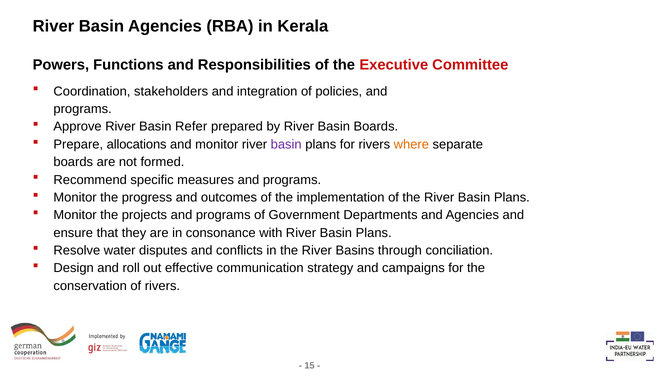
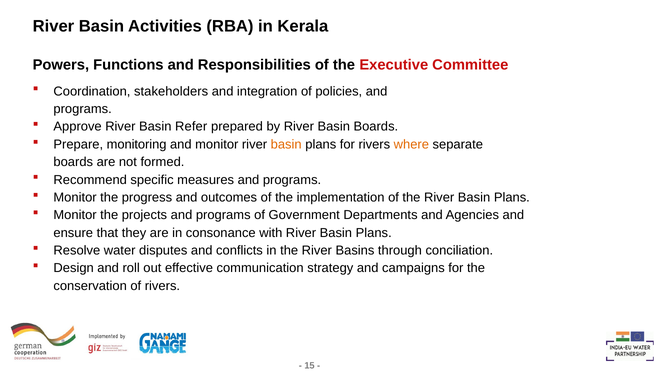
Basin Agencies: Agencies -> Activities
allocations: allocations -> monitoring
basin at (286, 144) colour: purple -> orange
